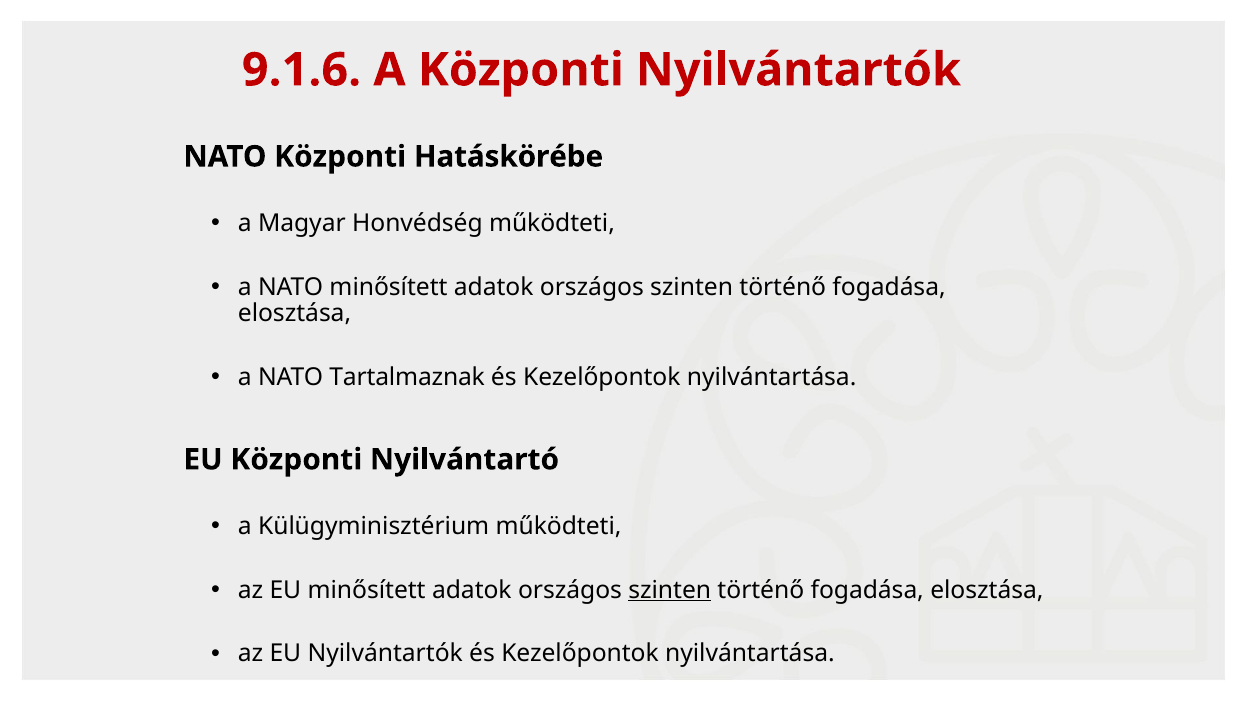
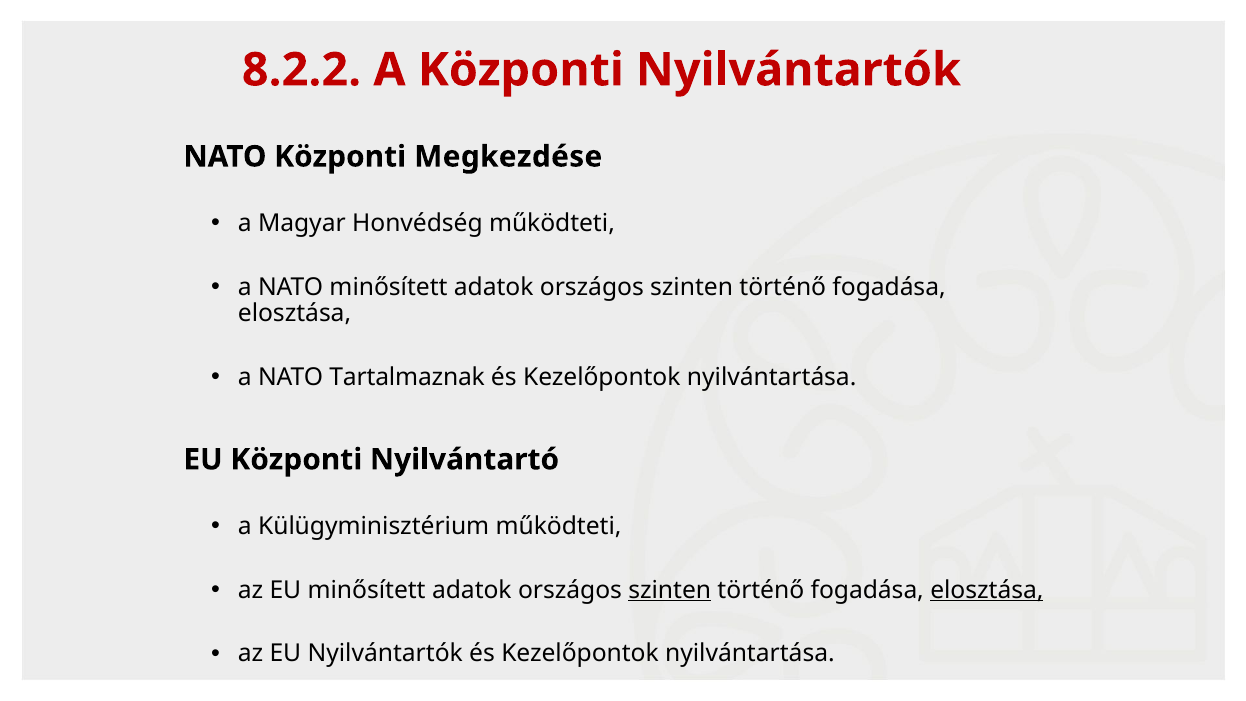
9.1.6: 9.1.6 -> 8.2.2
Hatáskörébe: Hatáskörébe -> Megkezdése
elosztása at (987, 590) underline: none -> present
